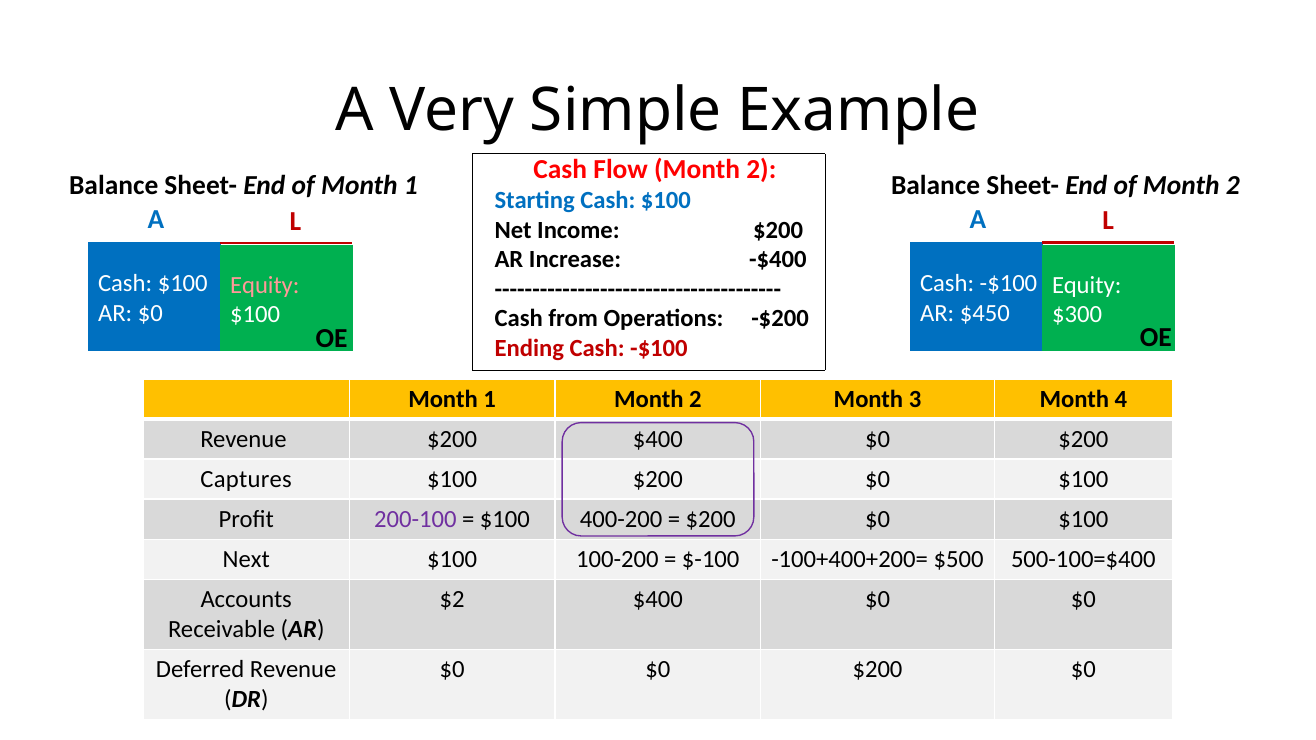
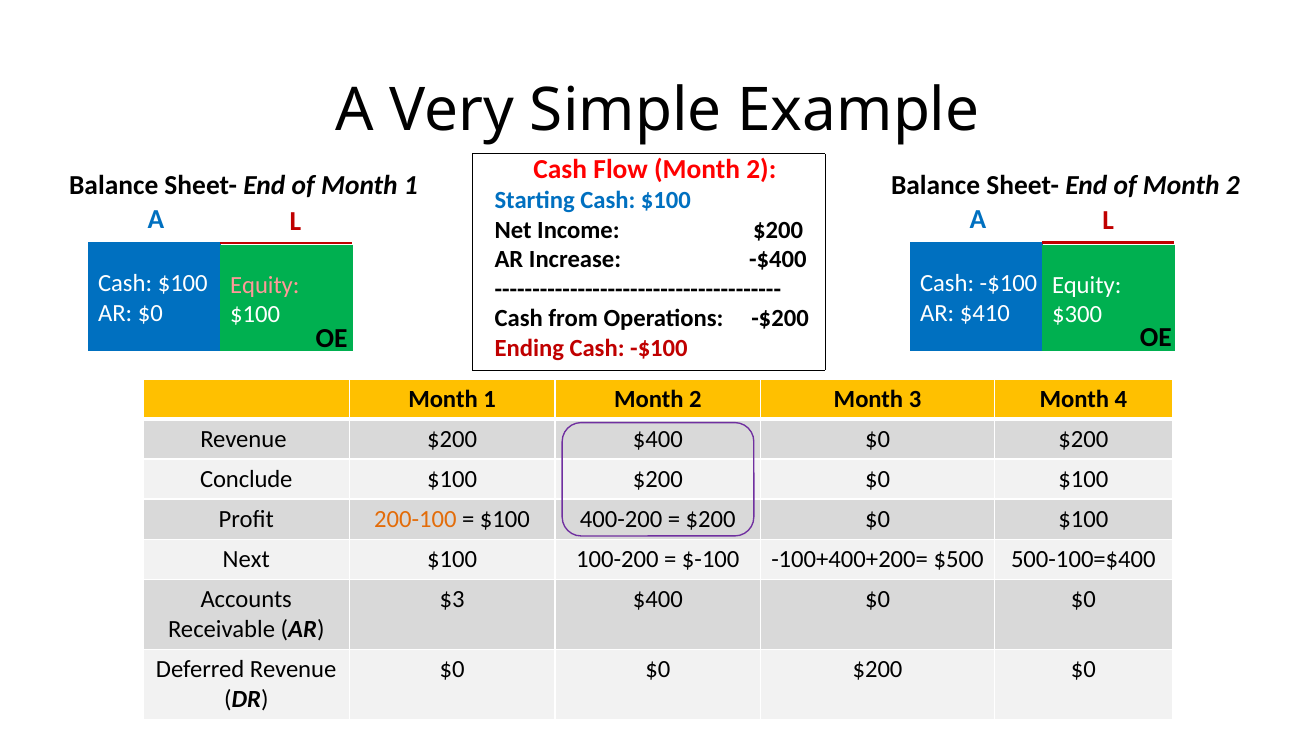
$450: $450 -> $410
Captures: Captures -> Conclude
200-100 colour: purple -> orange
$2: $2 -> $3
